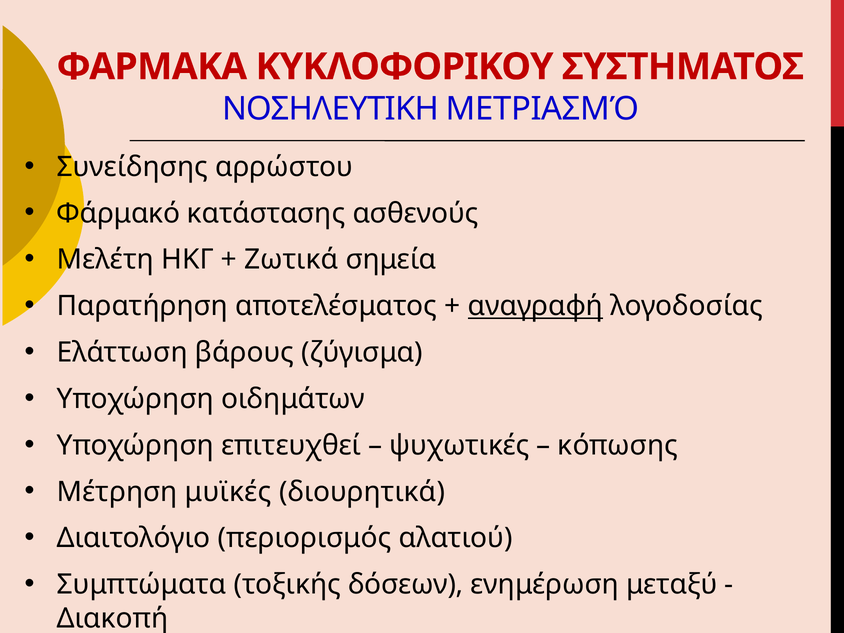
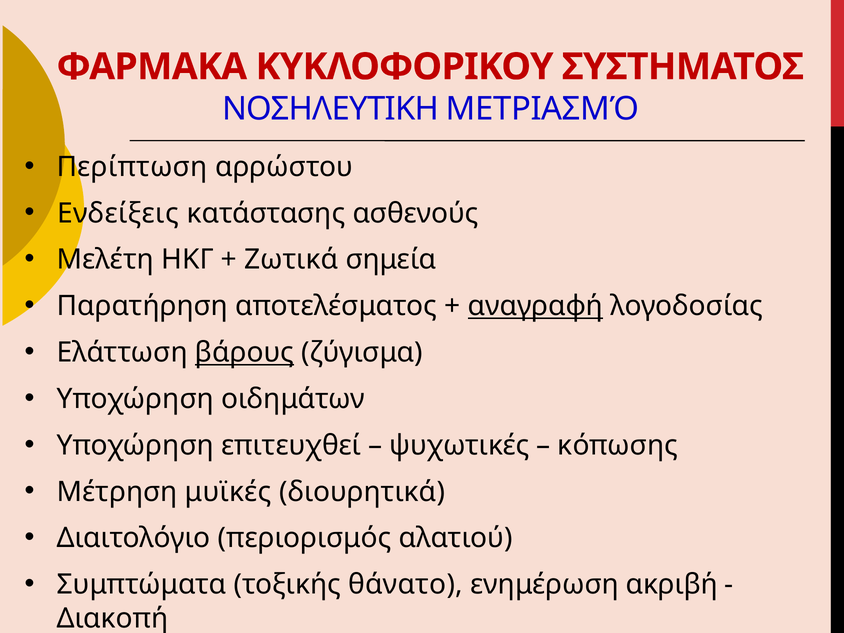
Συνείδησης: Συνείδησης -> Περίπτωση
Φάρμακό: Φάρμακό -> Ενδείξεις
βάρους underline: none -> present
δόσεων: δόσεων -> θάνατο
μεταξύ: μεταξύ -> ακριβή
